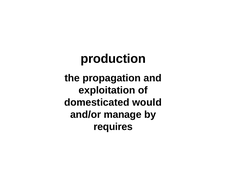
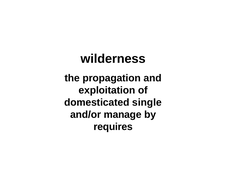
production: production -> wilderness
would: would -> single
